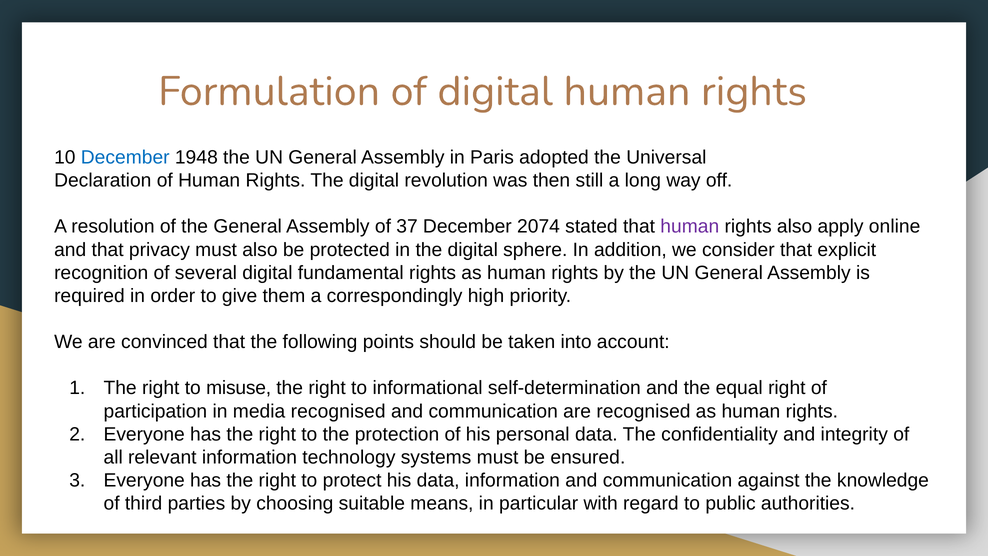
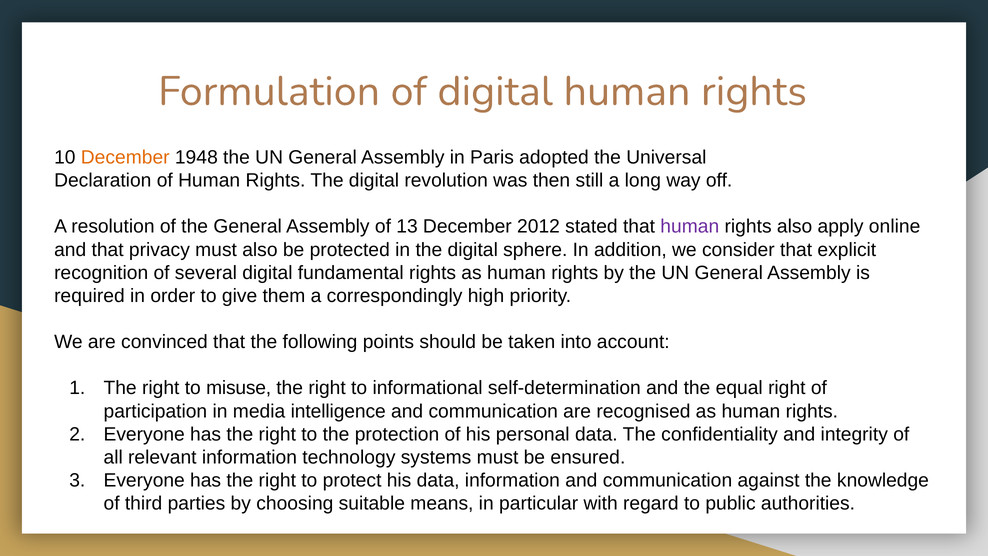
December at (125, 157) colour: blue -> orange
37: 37 -> 13
2074: 2074 -> 2012
media recognised: recognised -> intelligence
